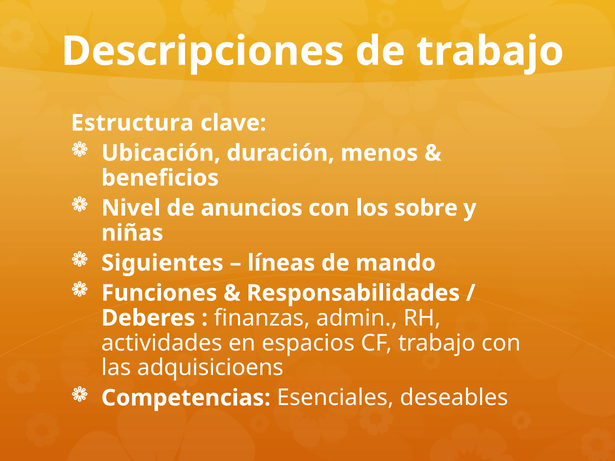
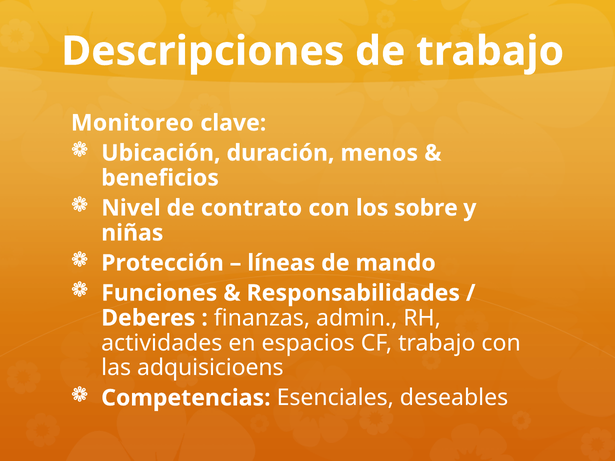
Estructura: Estructura -> Monitoreo
anuncios: anuncios -> contrato
Siguientes: Siguientes -> Protección
